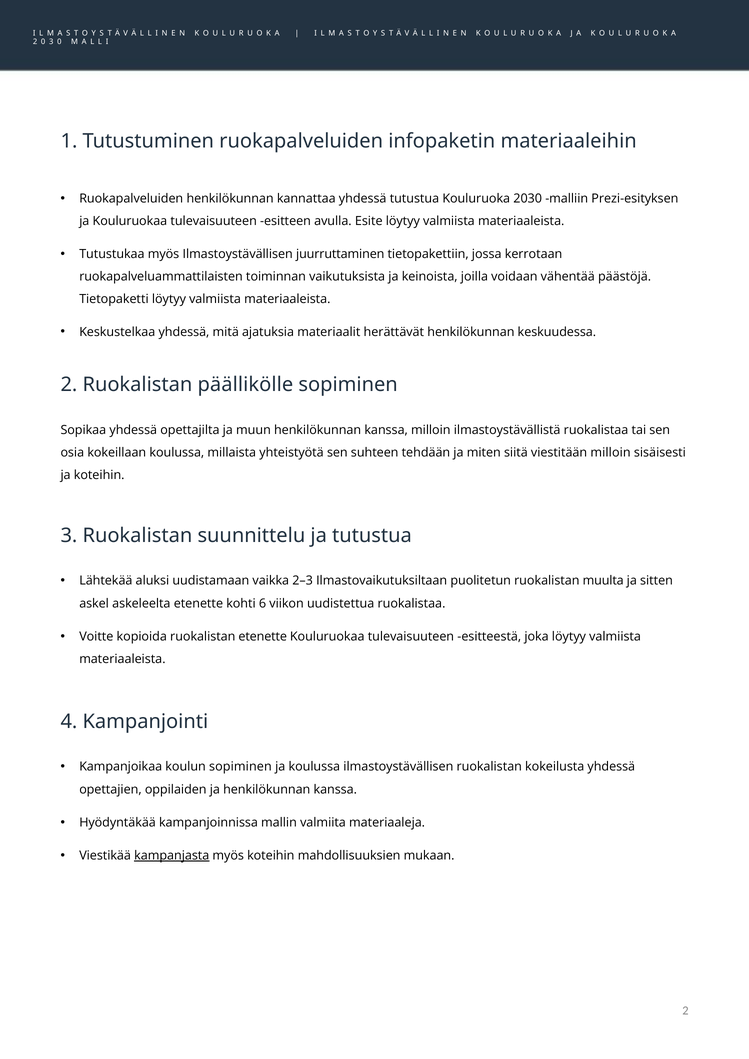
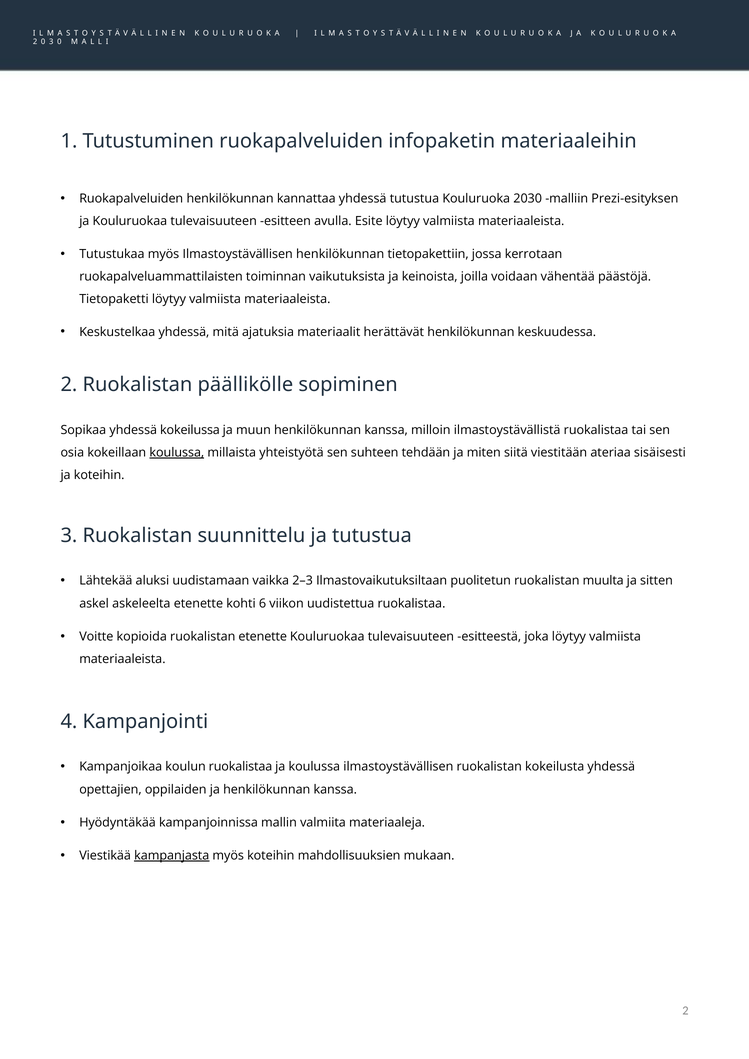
Ilmastoystävällisen juurruttaminen: juurruttaminen -> henkilökunnan
opettajilta: opettajilta -> kokeilussa
koulussa at (177, 453) underline: none -> present
viestitään milloin: milloin -> ateriaa
koulun sopiminen: sopiminen -> ruokalistaa
